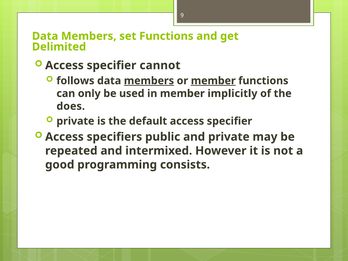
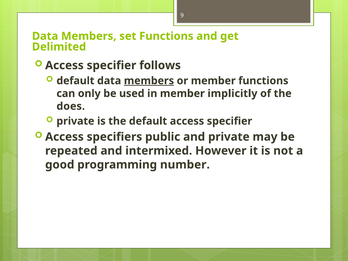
cannot: cannot -> follows
follows at (75, 81): follows -> default
member at (213, 81) underline: present -> none
consists: consists -> number
